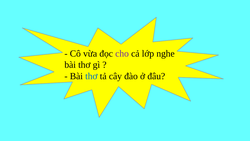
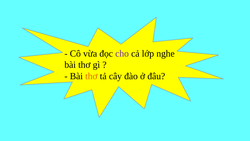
thơ at (91, 76) colour: blue -> orange
